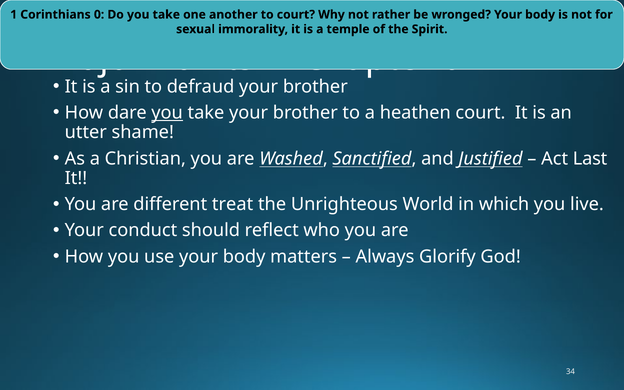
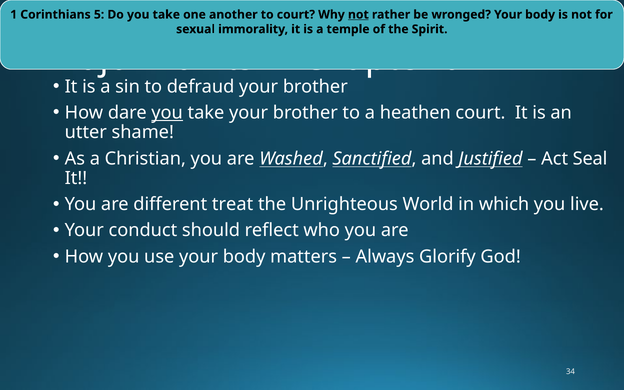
0: 0 -> 5
not at (358, 15) underline: none -> present
Last: Last -> Seal
